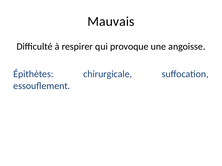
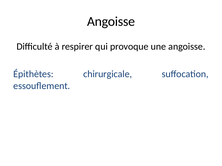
Mauvais at (111, 21): Mauvais -> Angoisse
